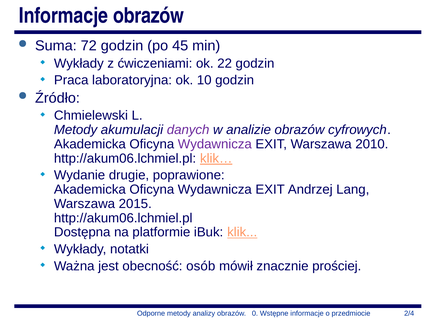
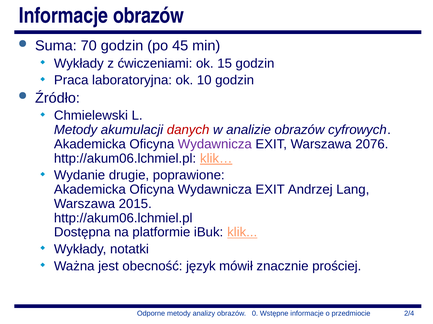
72: 72 -> 70
22: 22 -> 15
danych colour: purple -> red
2010: 2010 -> 2076
osób: osób -> język
